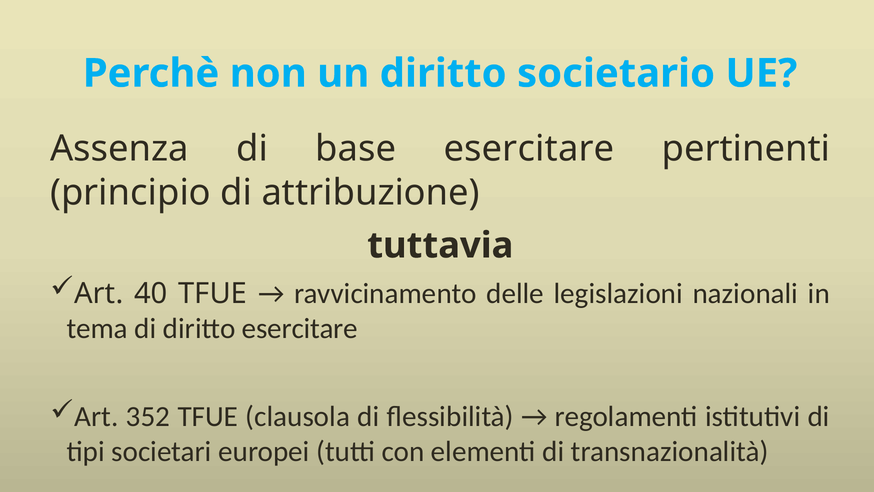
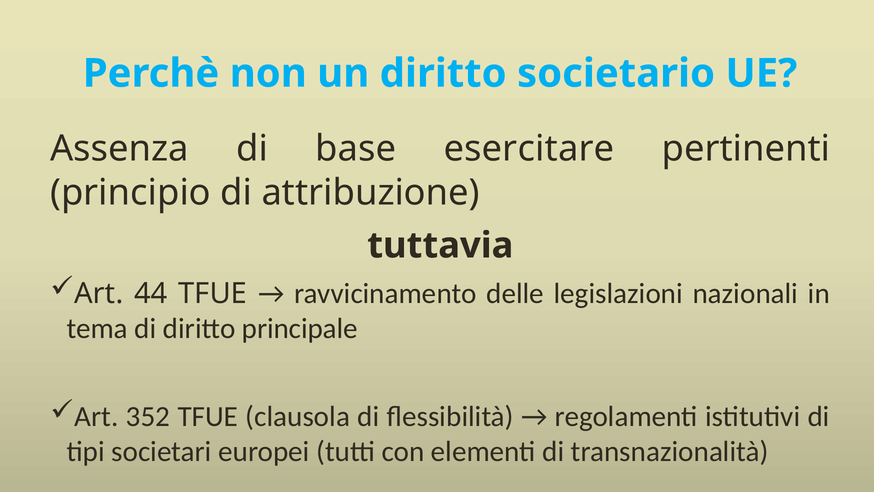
40: 40 -> 44
diritto esercitare: esercitare -> principale
